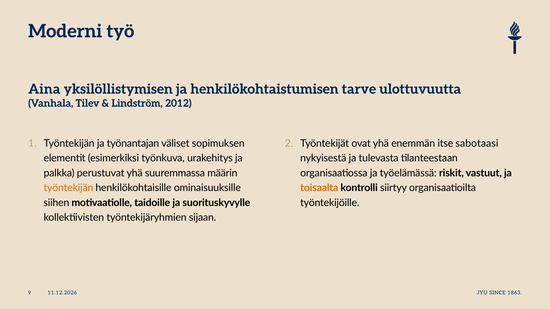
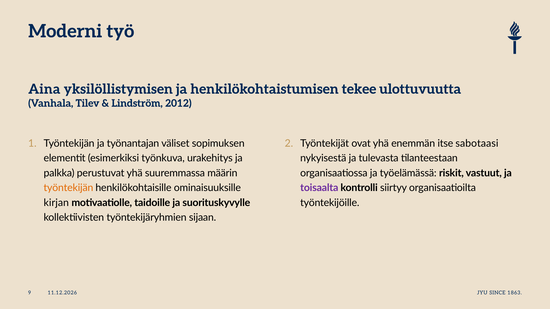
tarve: tarve -> tekee
toisaalta colour: orange -> purple
siihen: siihen -> kirjan
